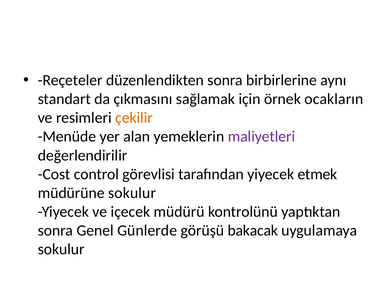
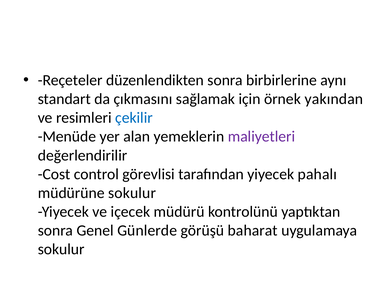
ocakların: ocakların -> yakından
çekilir colour: orange -> blue
etmek: etmek -> pahalı
bakacak: bakacak -> baharat
